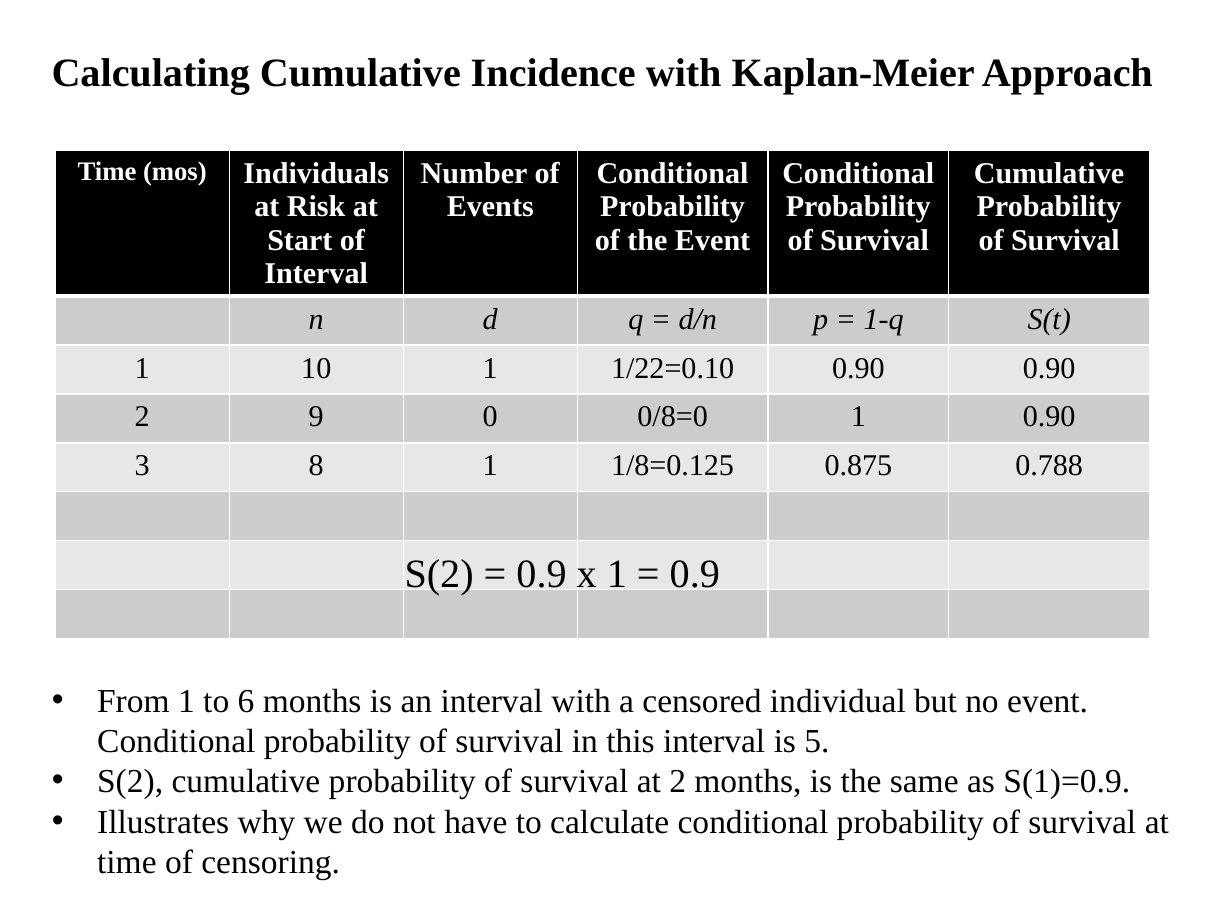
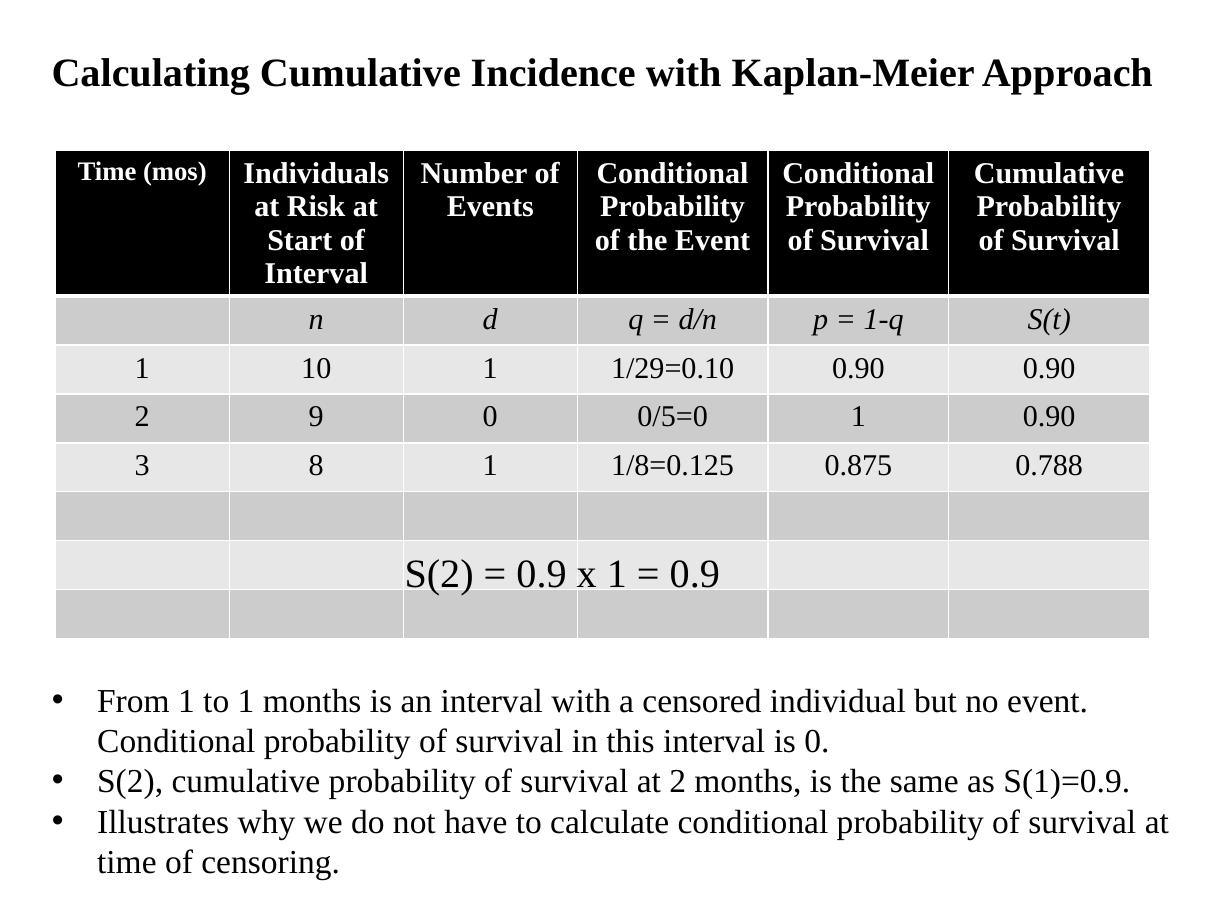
1/22=0.10: 1/22=0.10 -> 1/29=0.10
0/8=0: 0/8=0 -> 0/5=0
to 6: 6 -> 1
is 5: 5 -> 0
